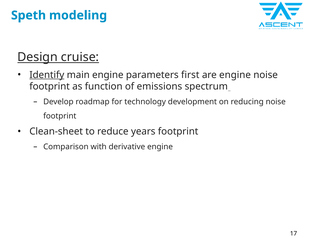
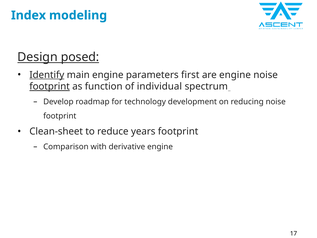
Speth: Speth -> Index
cruise: cruise -> posed
footprint at (50, 86) underline: none -> present
emissions: emissions -> individual
